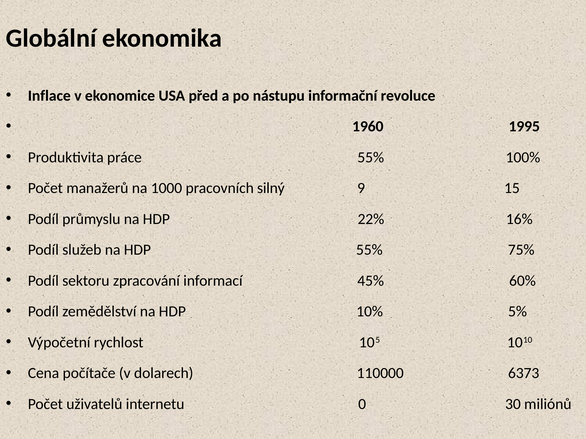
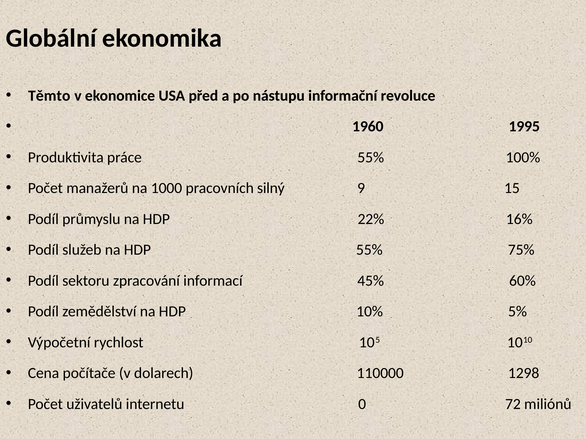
Inflace: Inflace -> Těmto
6373: 6373 -> 1298
30: 30 -> 72
